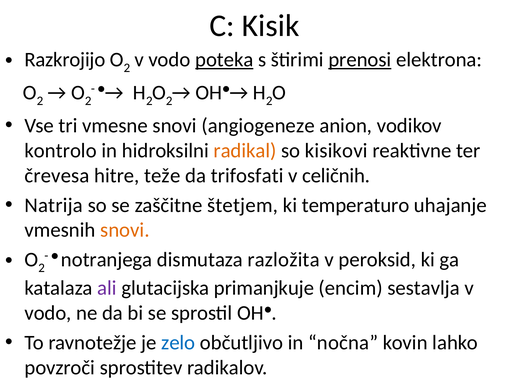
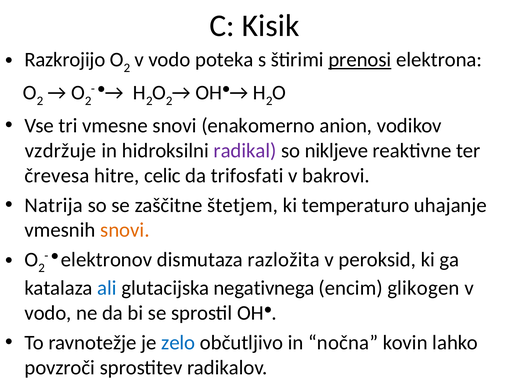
poteka underline: present -> none
angiogeneze: angiogeneze -> enakomerno
kontrolo: kontrolo -> vzdržuje
radikal colour: orange -> purple
kisikovi: kisikovi -> nikljeve
teže: teže -> celic
celičnih: celičnih -> bakrovi
notranjega: notranjega -> elektronov
ali colour: purple -> blue
primanjkuje: primanjkuje -> negativnega
sestavlja: sestavlja -> glikogen
